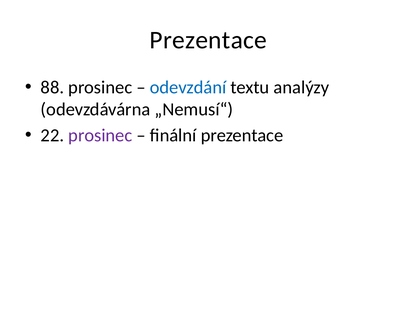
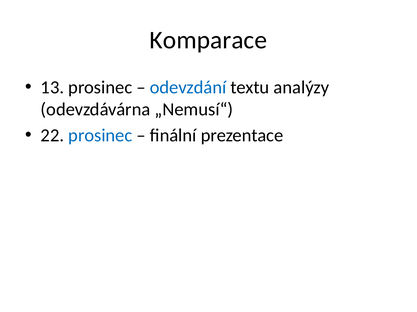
Prezentace at (208, 40): Prezentace -> Komparace
88: 88 -> 13
prosinec at (100, 136) colour: purple -> blue
